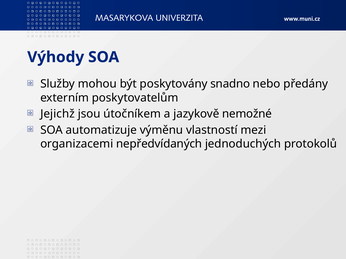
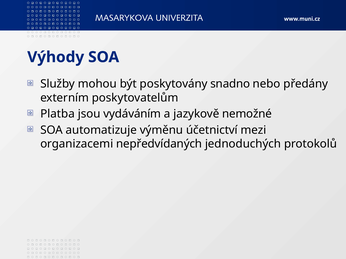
Jejichž: Jejichž -> Platba
útočníkem: útočníkem -> vydáváním
vlastností: vlastností -> účetnictví
